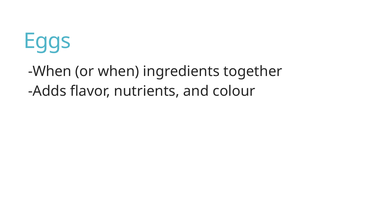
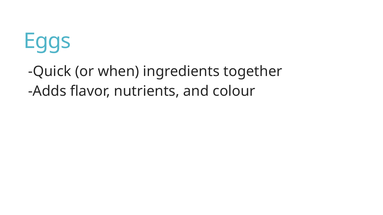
When at (50, 72): When -> Quick
